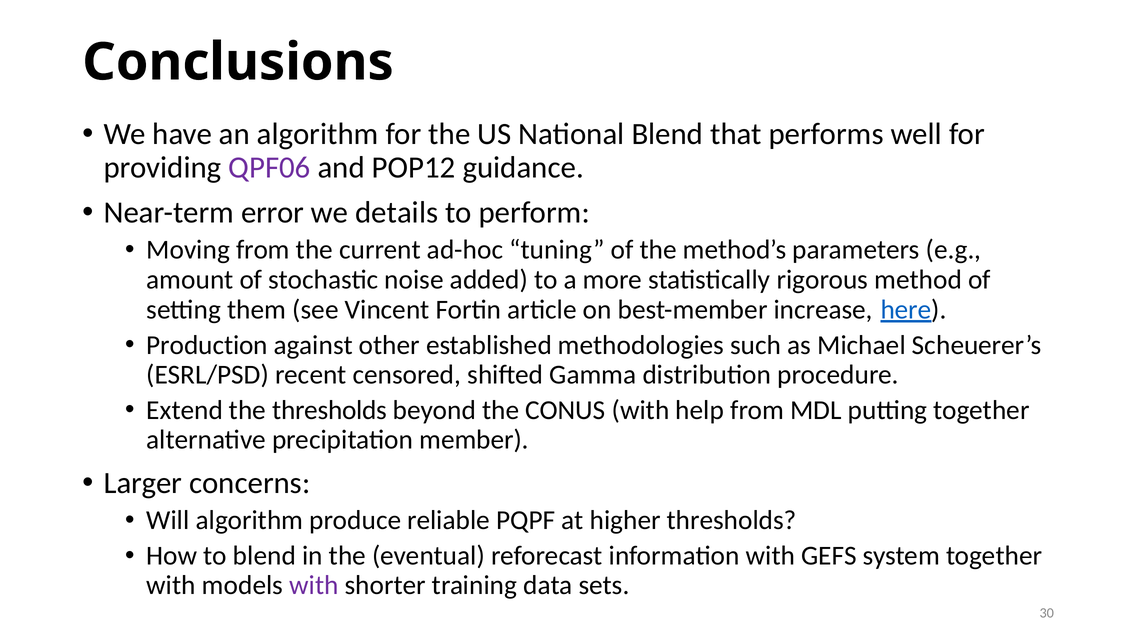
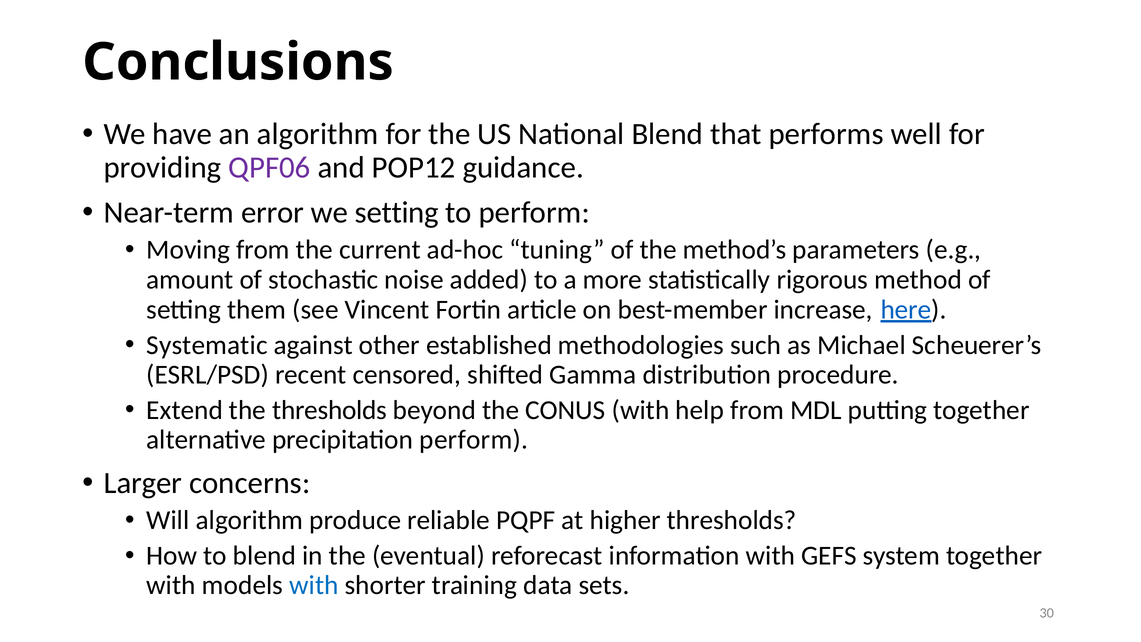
we details: details -> setting
Production: Production -> Systematic
precipitation member: member -> perform
with at (314, 585) colour: purple -> blue
